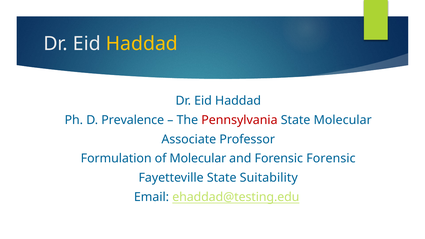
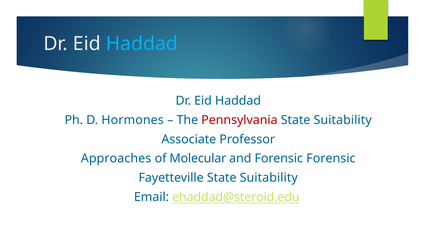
Haddad at (142, 44) colour: yellow -> light blue
Prevalence: Prevalence -> Hormones
Molecular at (343, 120): Molecular -> Suitability
Formulation: Formulation -> Approaches
ehaddad@testing.edu: ehaddad@testing.edu -> ehaddad@steroid.edu
